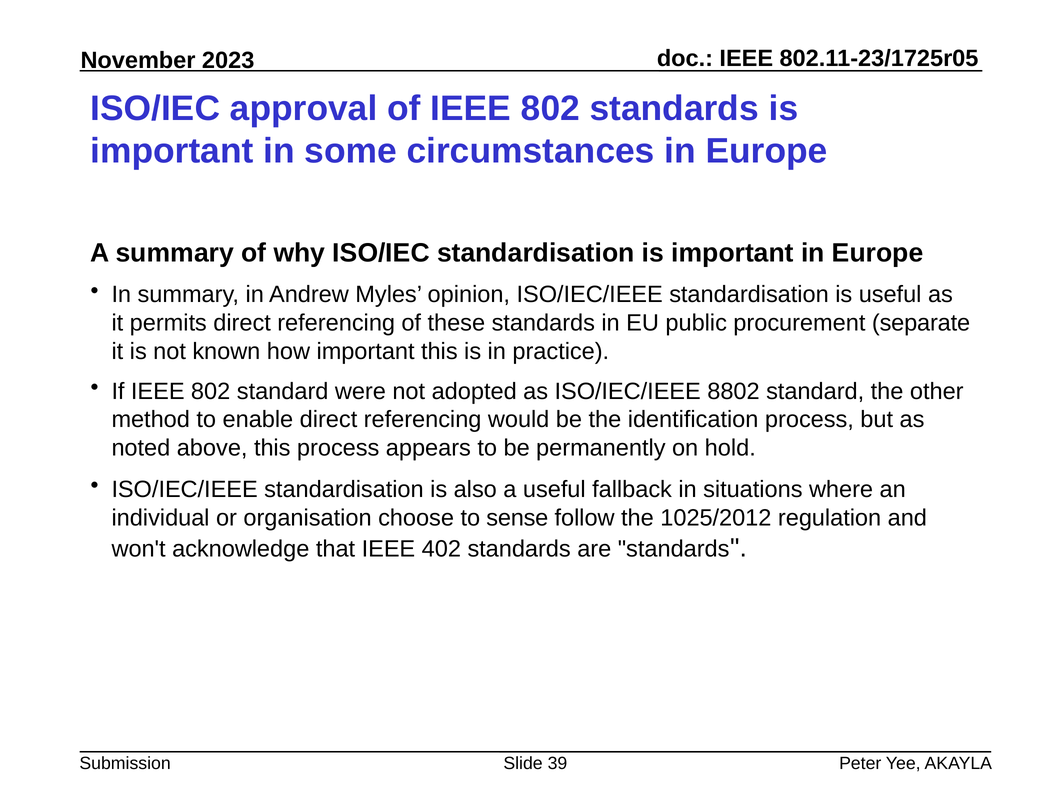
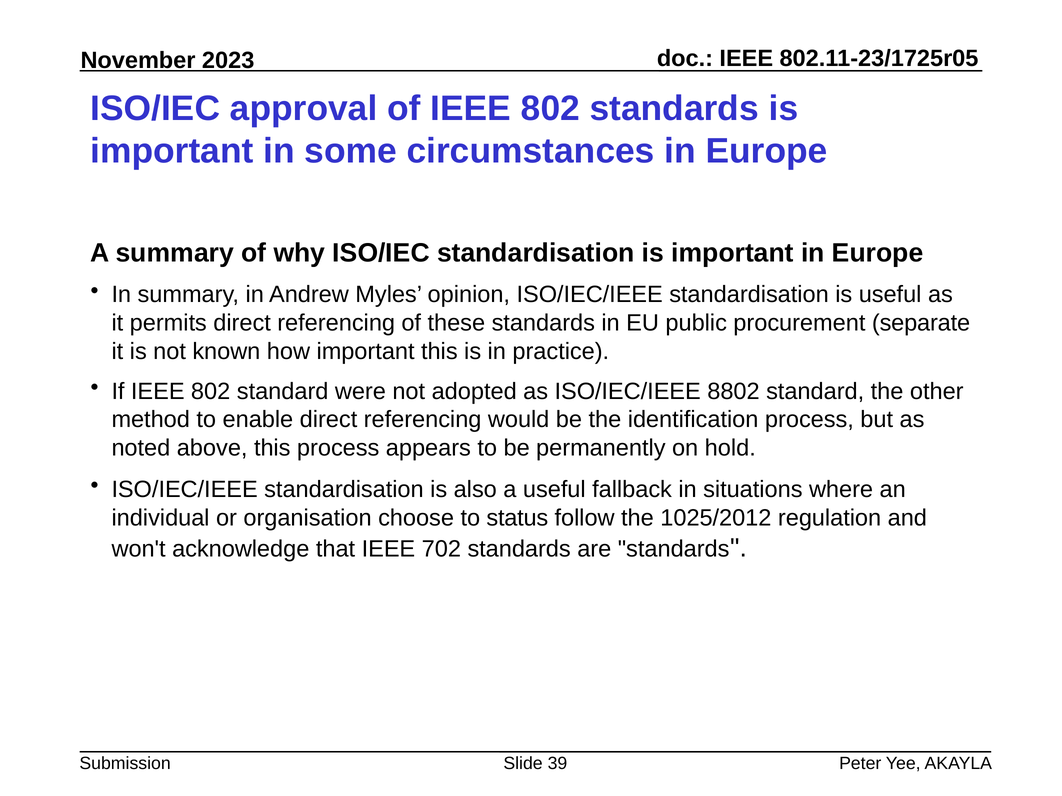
sense: sense -> status
402: 402 -> 702
